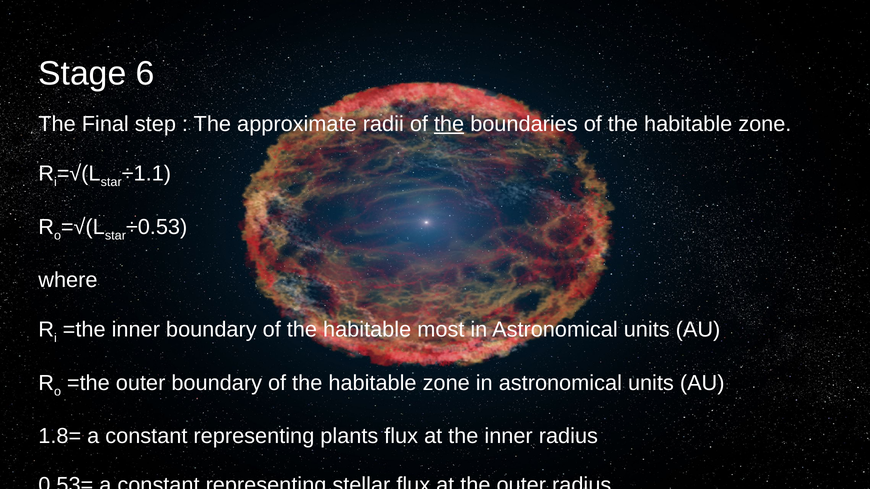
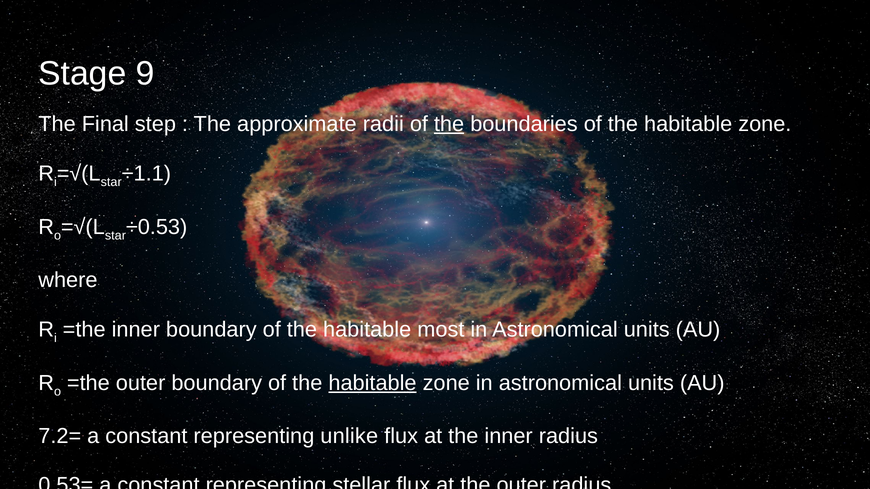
6: 6 -> 9
habitable at (373, 383) underline: none -> present
1.8=: 1.8= -> 7.2=
plants: plants -> unlike
